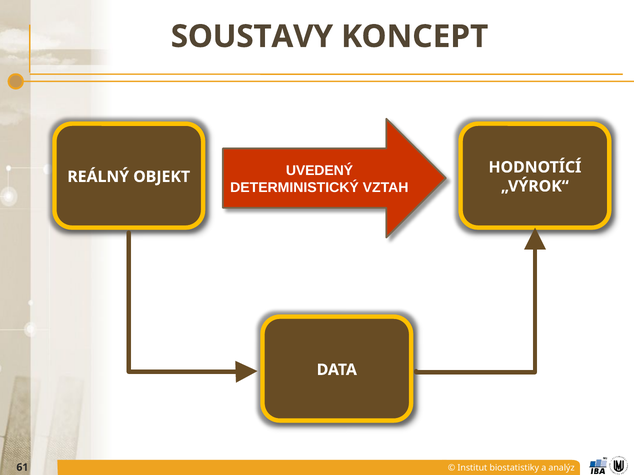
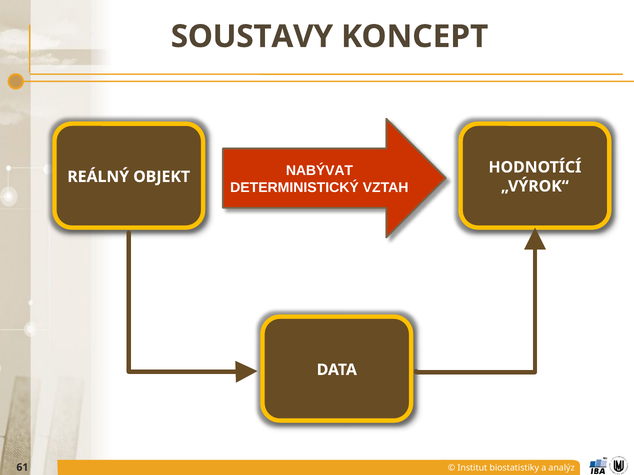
UVEDENÝ: UVEDENÝ -> NABÝVAT
